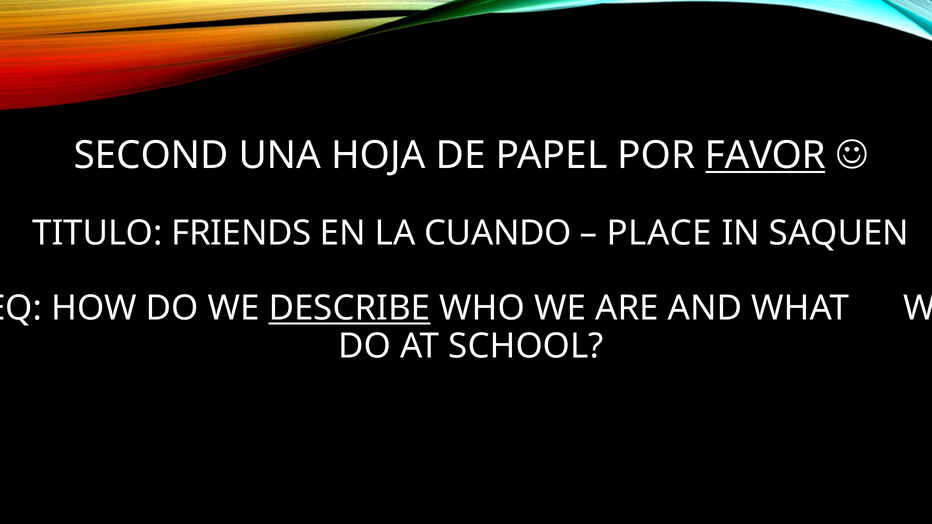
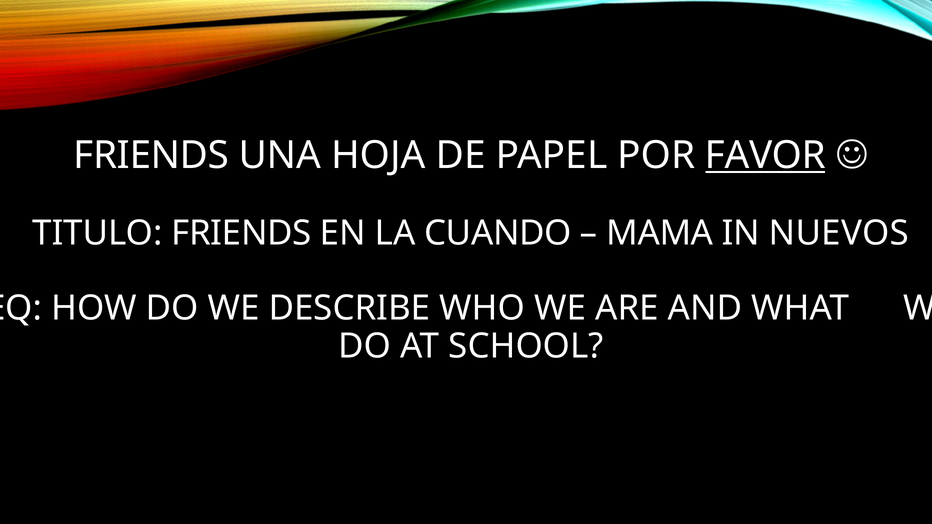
SECOND at (151, 155): SECOND -> FRIENDS
PLACE: PLACE -> MAMA
SAQUEN: SAQUEN -> NUEVOS
DESCRIBE underline: present -> none
